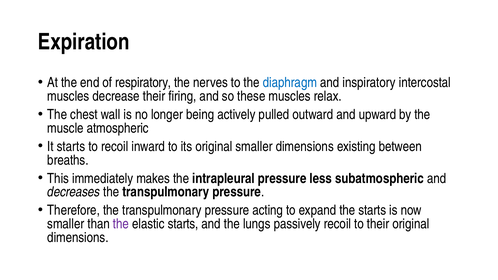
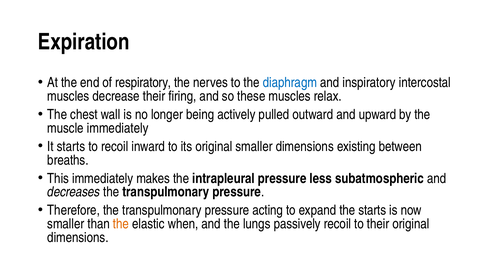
muscle atmospheric: atmospheric -> immediately
the at (121, 224) colour: purple -> orange
elastic starts: starts -> when
